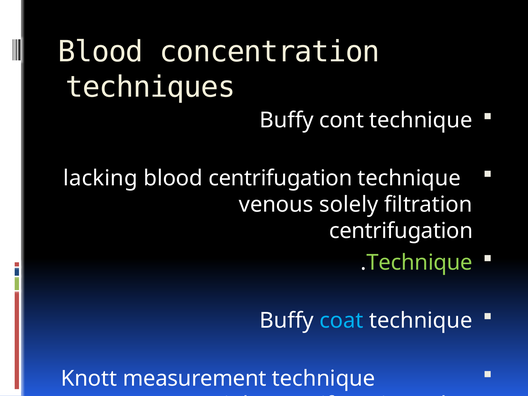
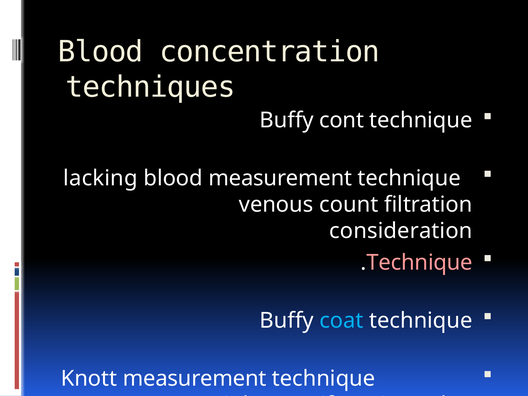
blood centrifugation: centrifugation -> measurement
solely: solely -> count
centrifugation at (401, 231): centrifugation -> consideration
Technique at (420, 263) colour: light green -> pink
